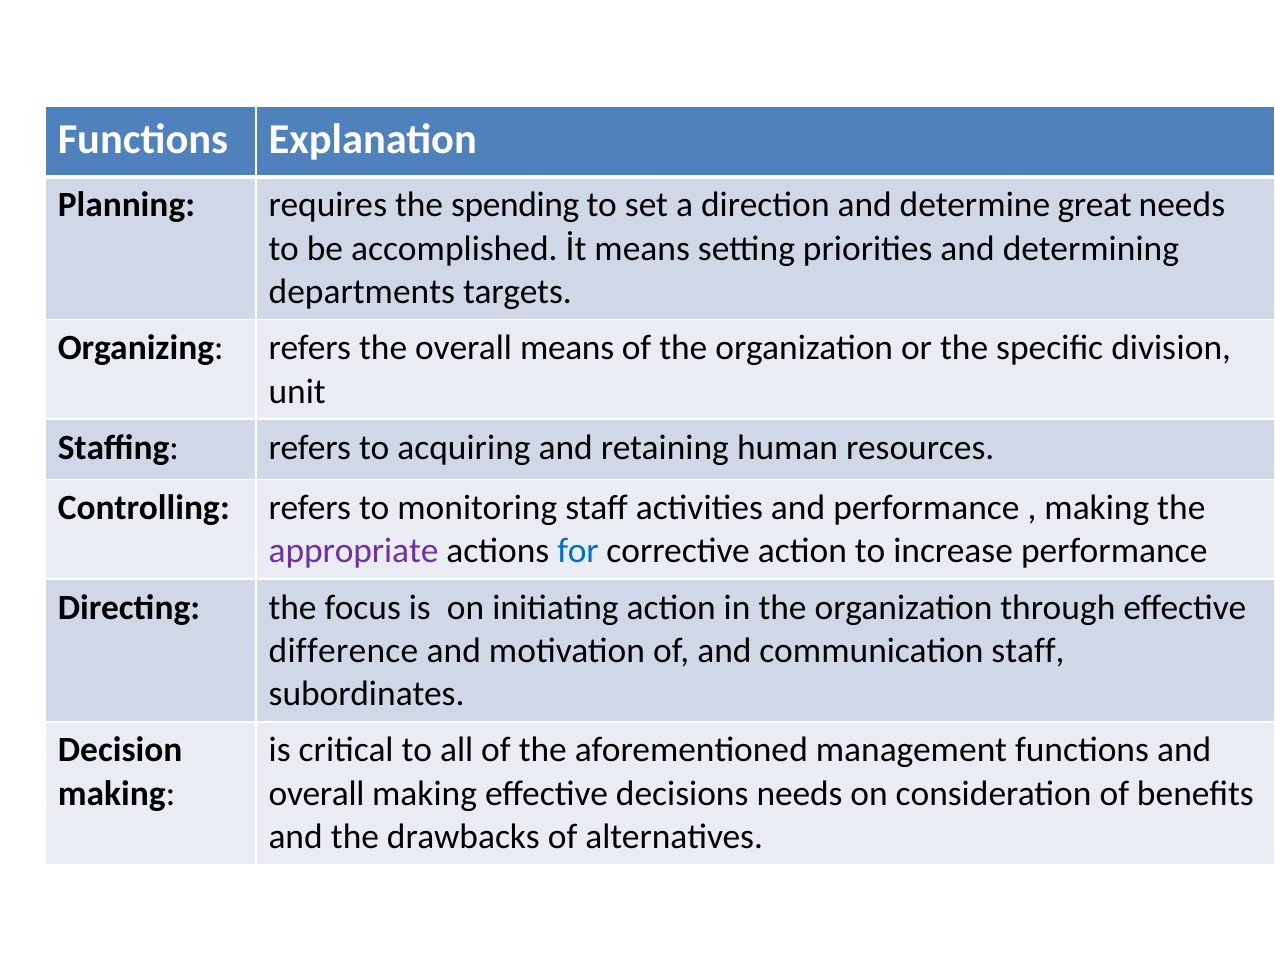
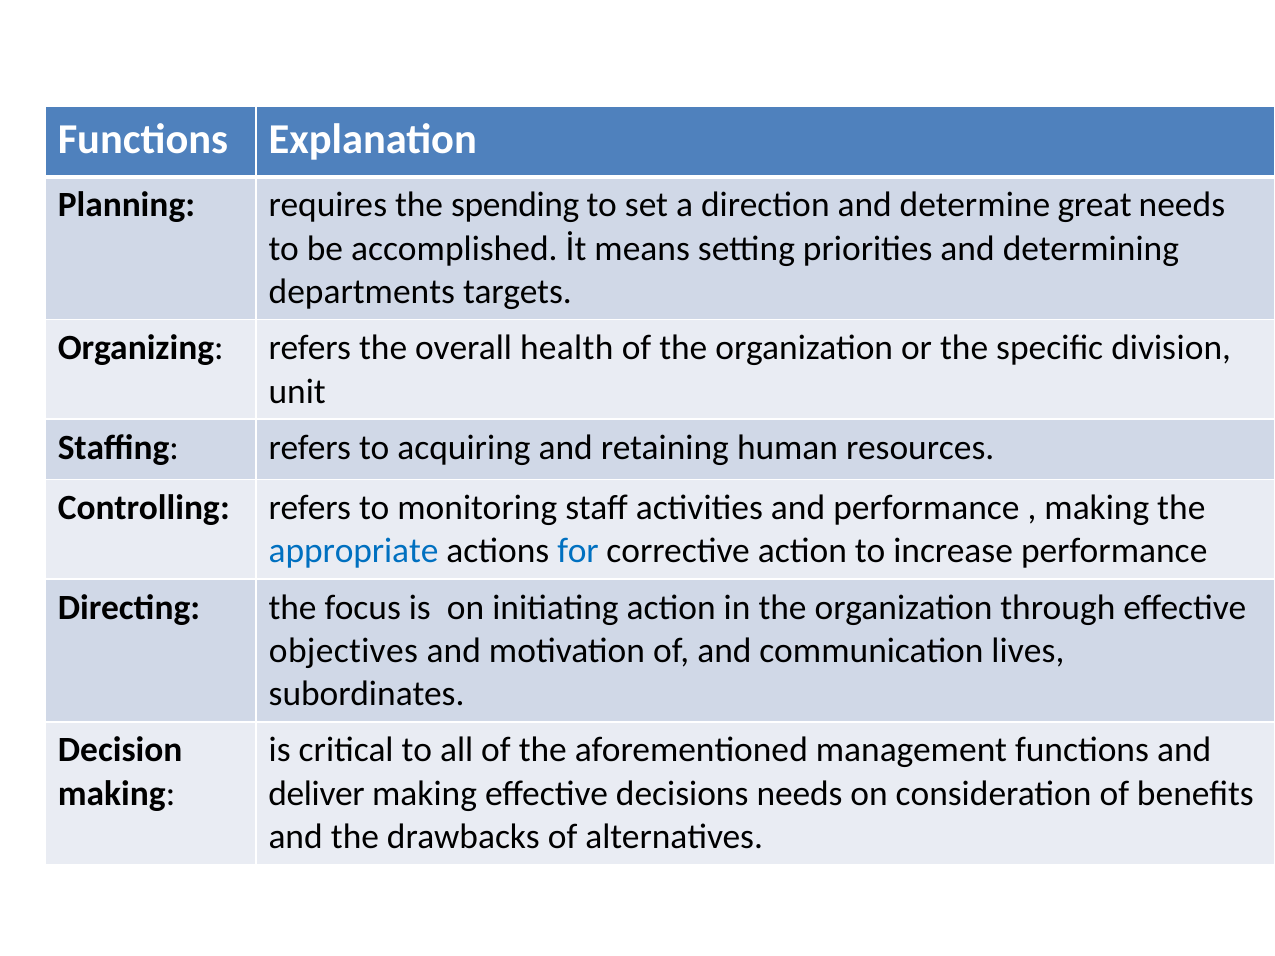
overall means: means -> health
appropriate colour: purple -> blue
difference: difference -> objectives
communication staff: staff -> lives
overall at (317, 794): overall -> deliver
